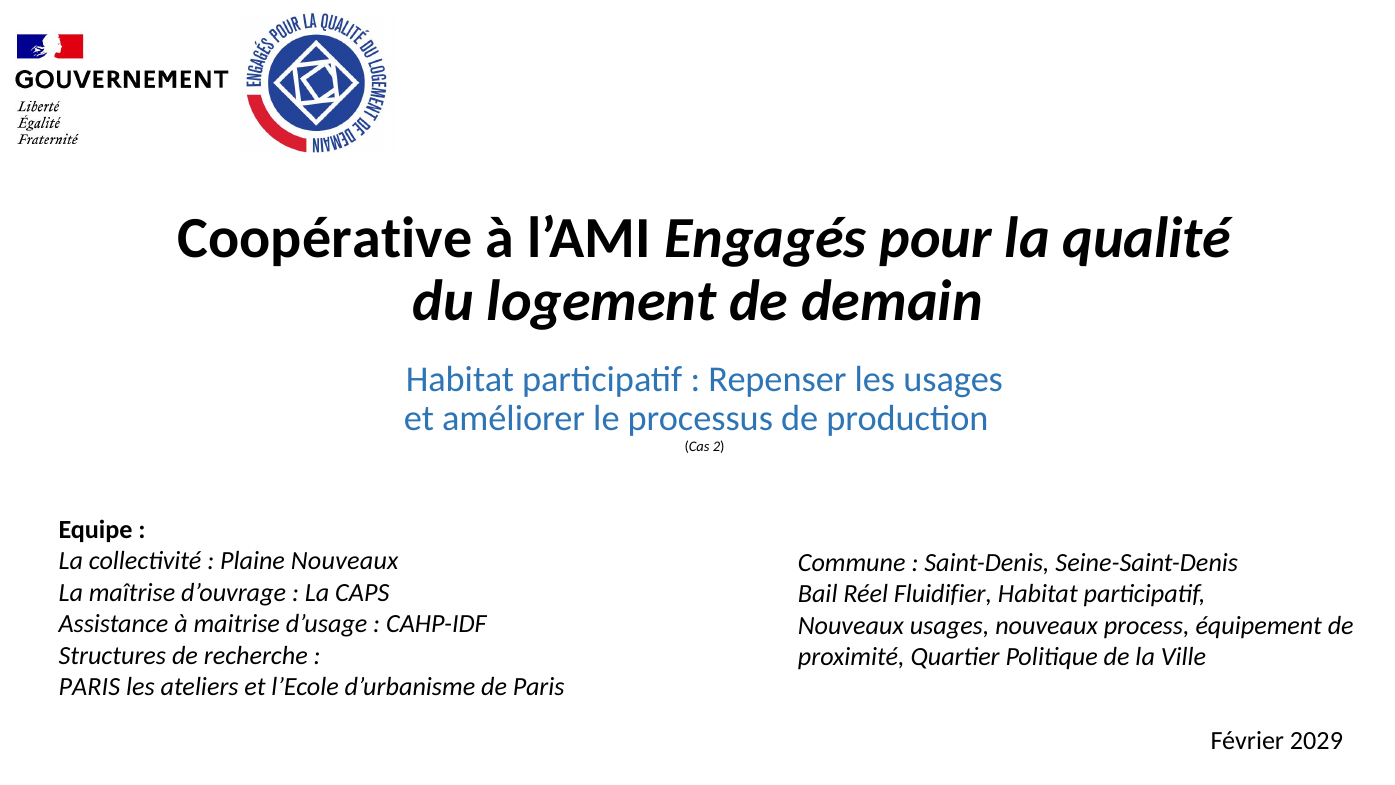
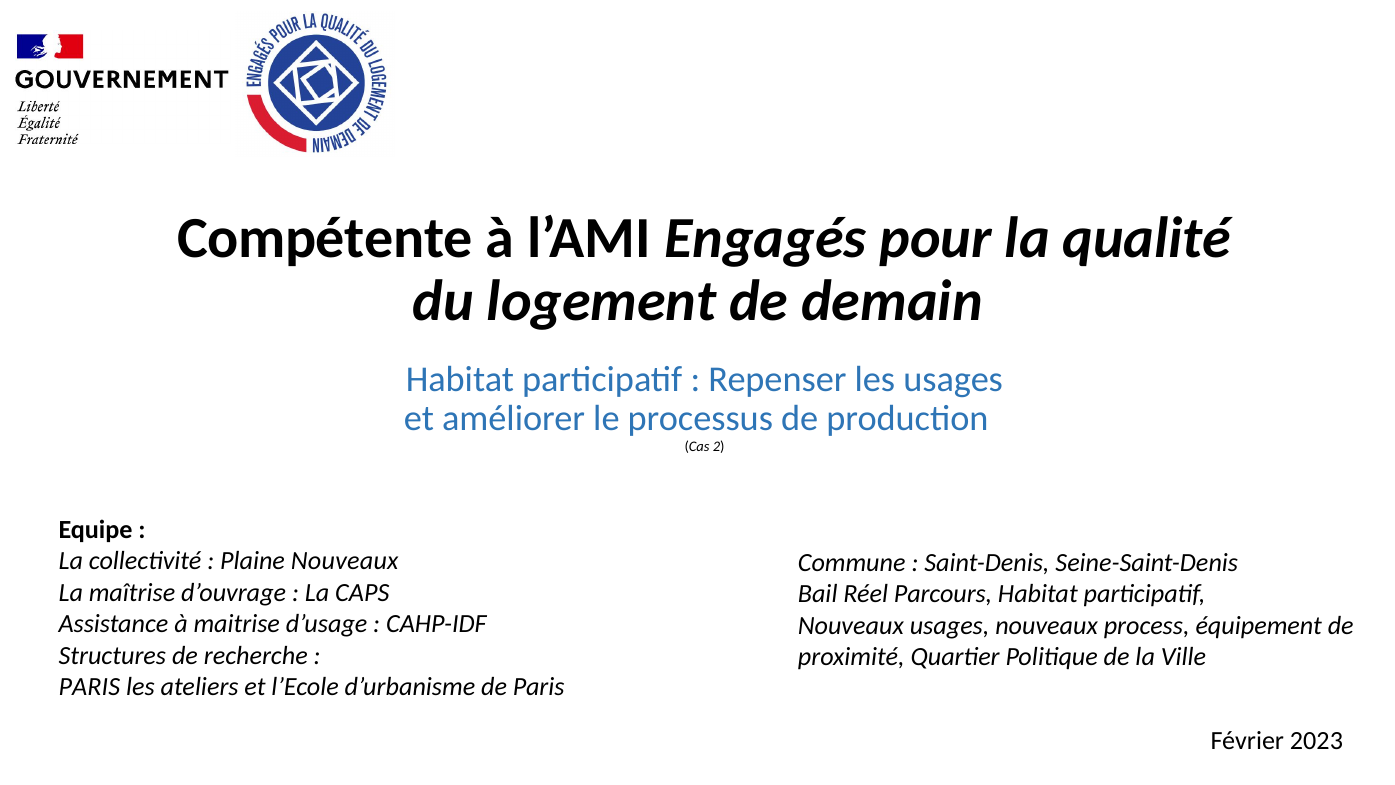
Coopérative: Coopérative -> Compétente
Fluidifier: Fluidifier -> Parcours
2029: 2029 -> 2023
